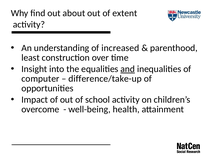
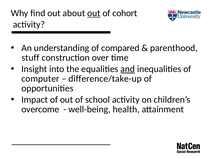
out at (94, 13) underline: none -> present
extent: extent -> cohort
increased: increased -> compared
least: least -> stuff
